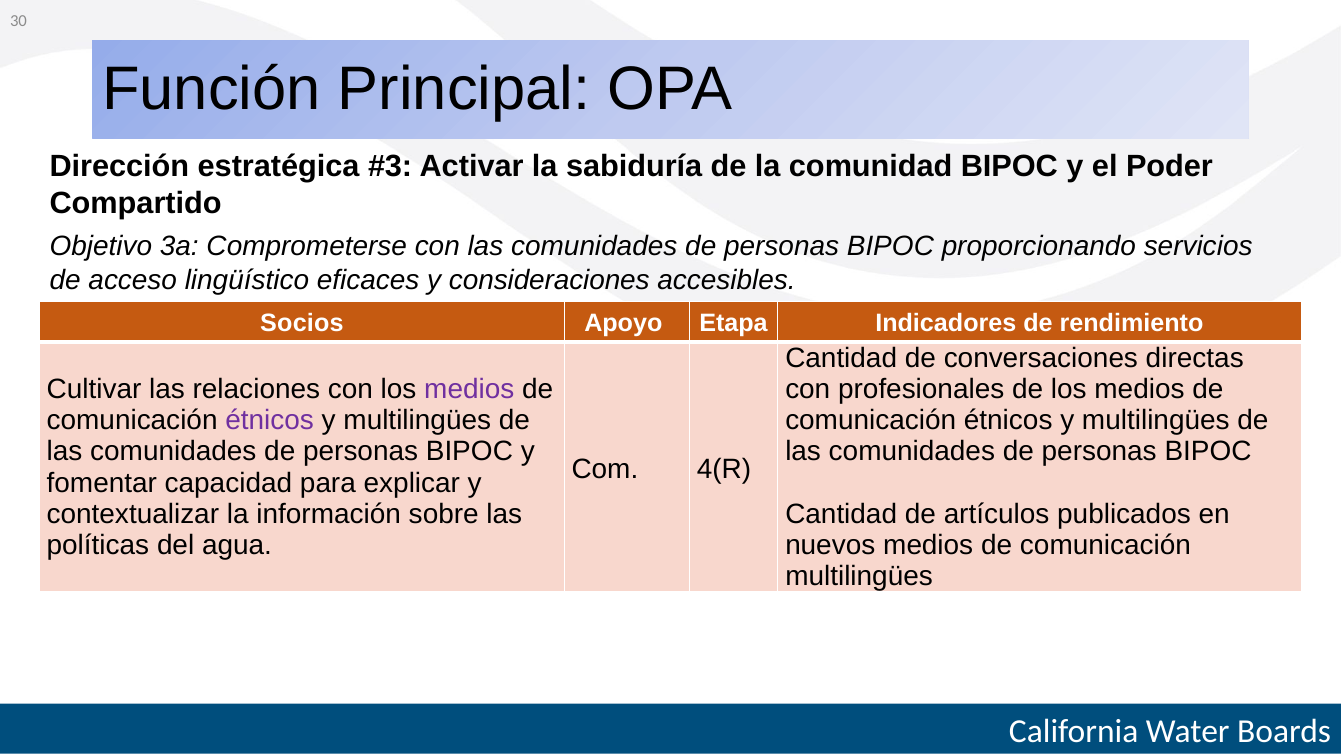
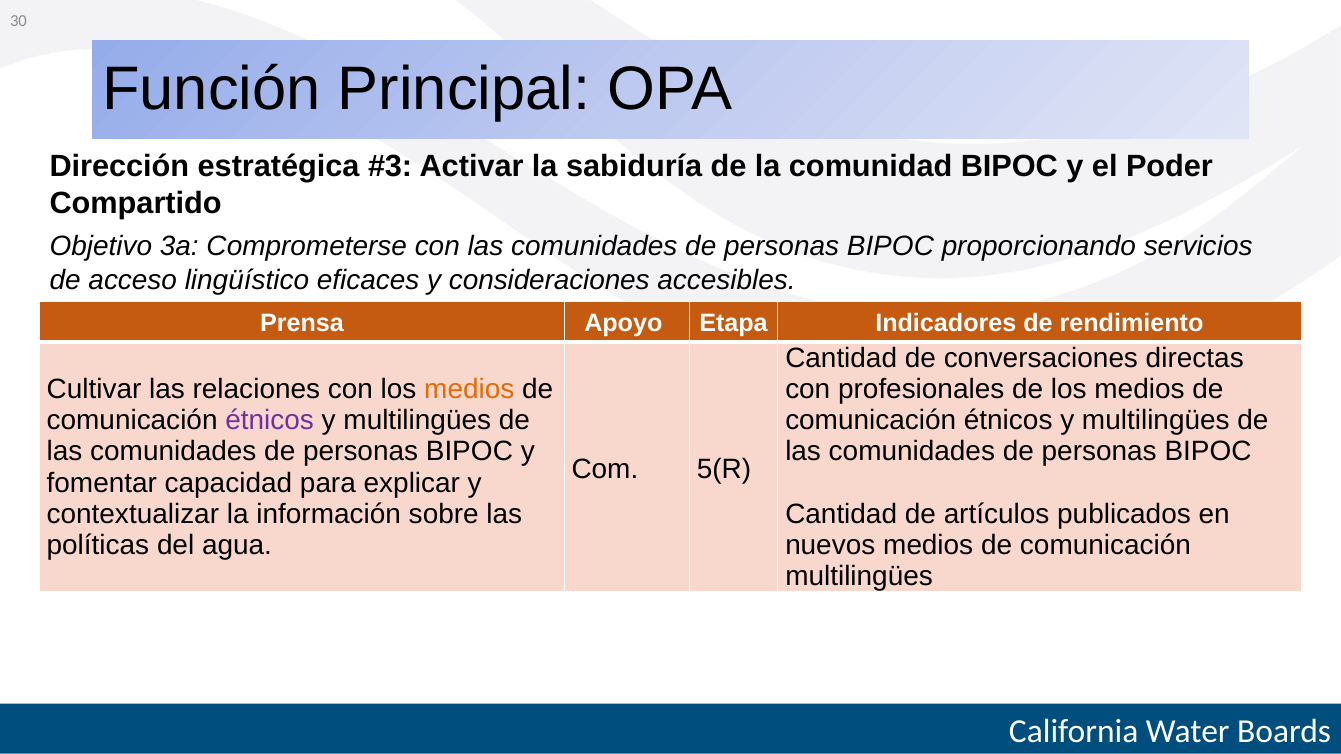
Socios: Socios -> Prensa
medios at (469, 390) colour: purple -> orange
4(R: 4(R -> 5(R
